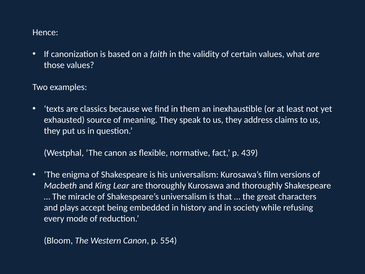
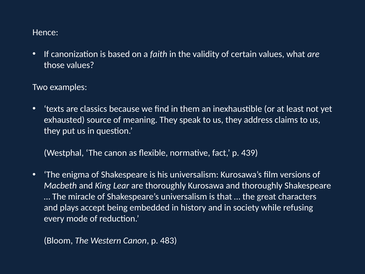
554: 554 -> 483
